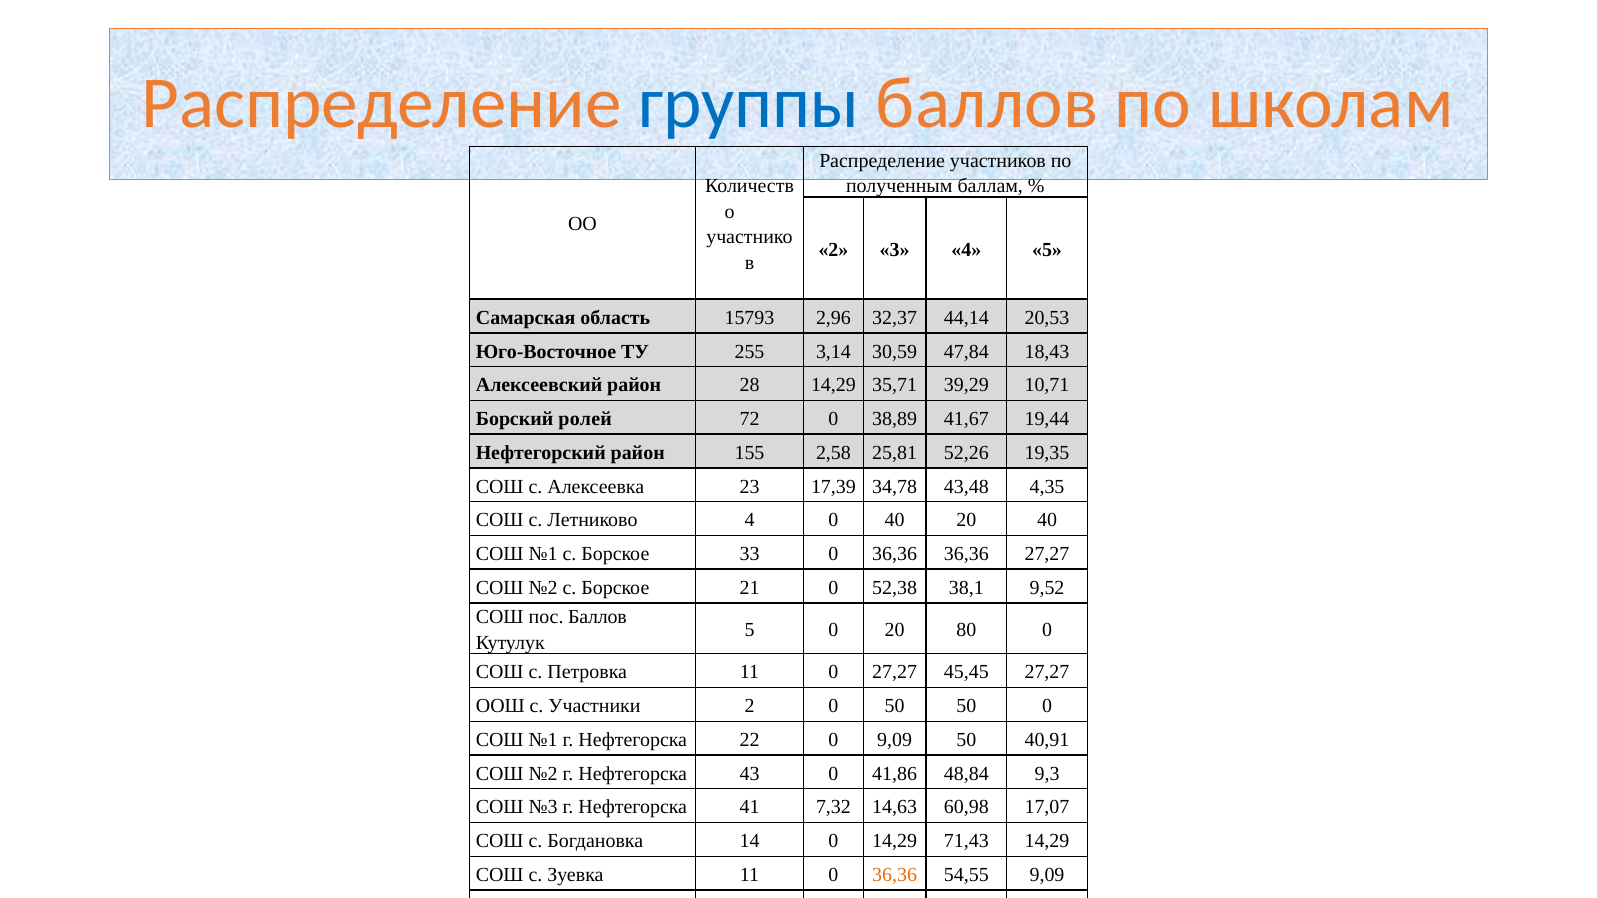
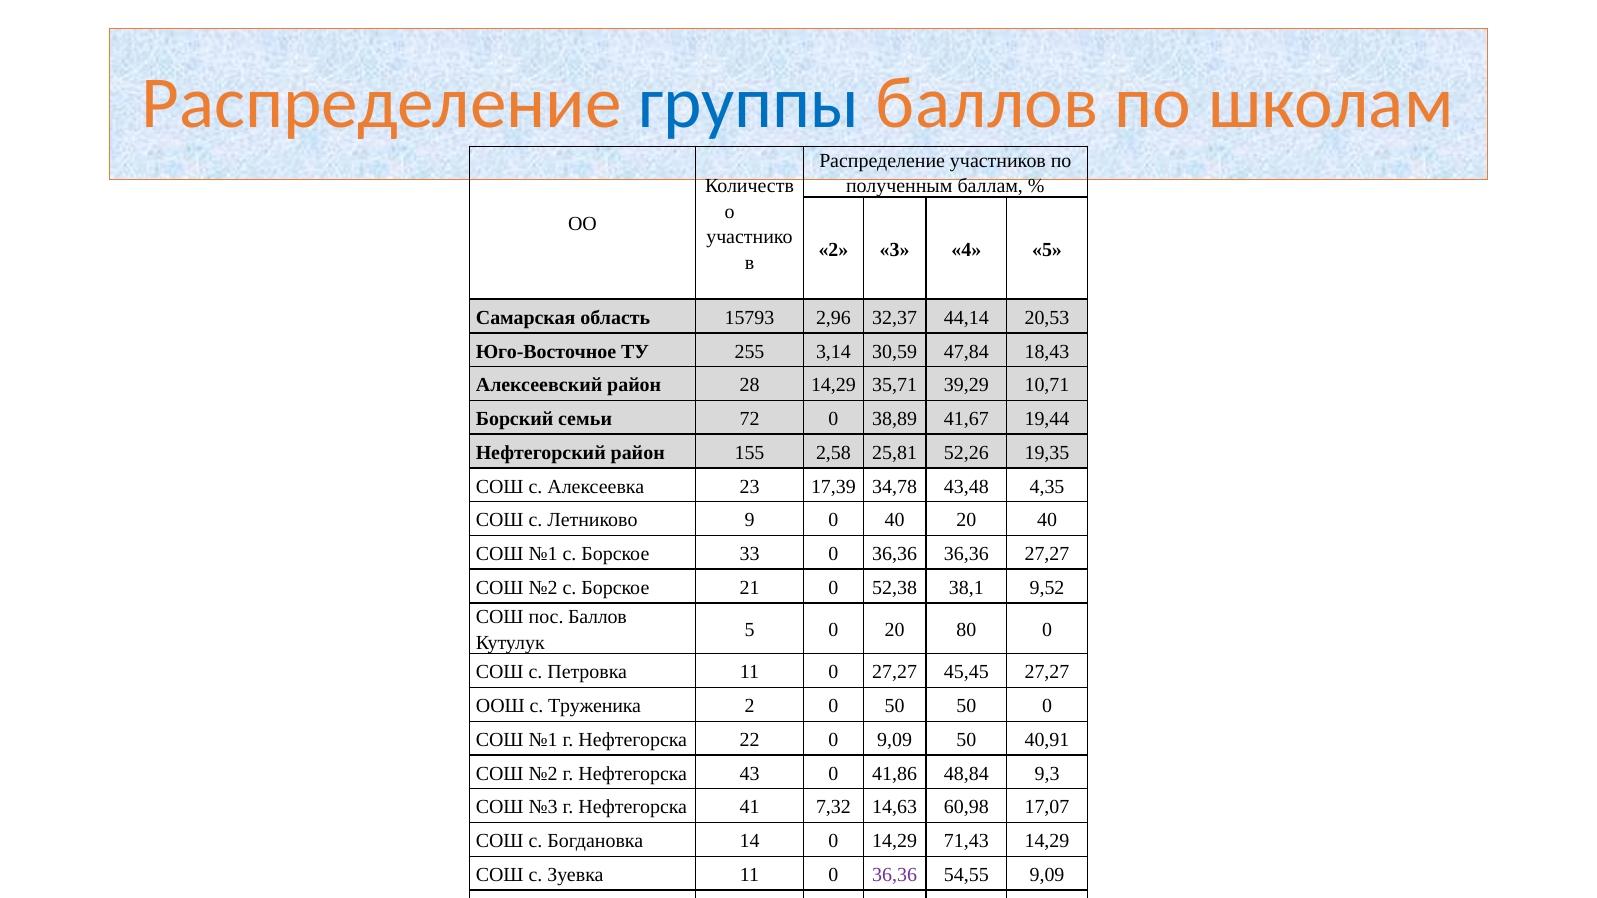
ролей: ролей -> семьи
Летниково 4: 4 -> 9
Участники: Участники -> Труженика
36,36 at (895, 875) colour: orange -> purple
